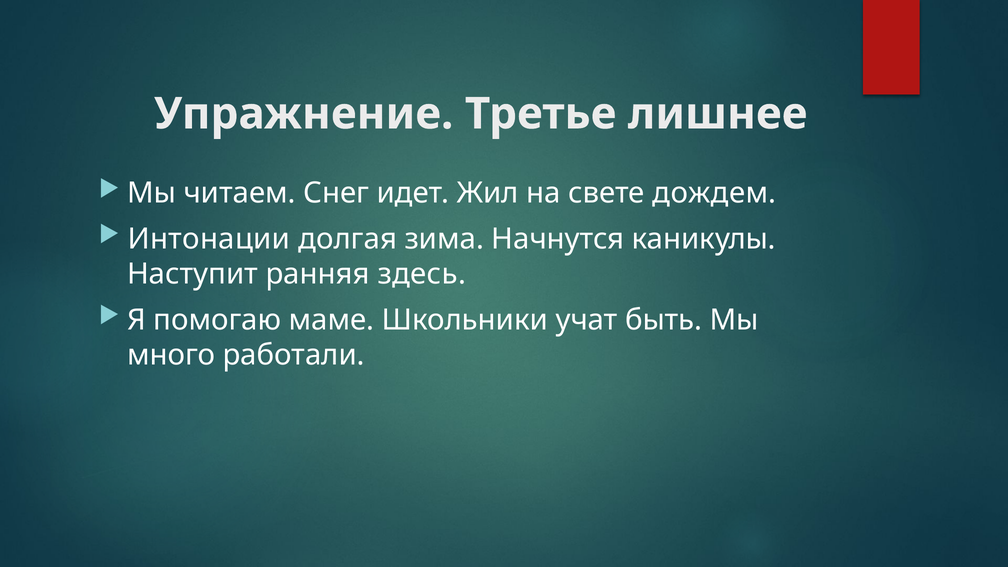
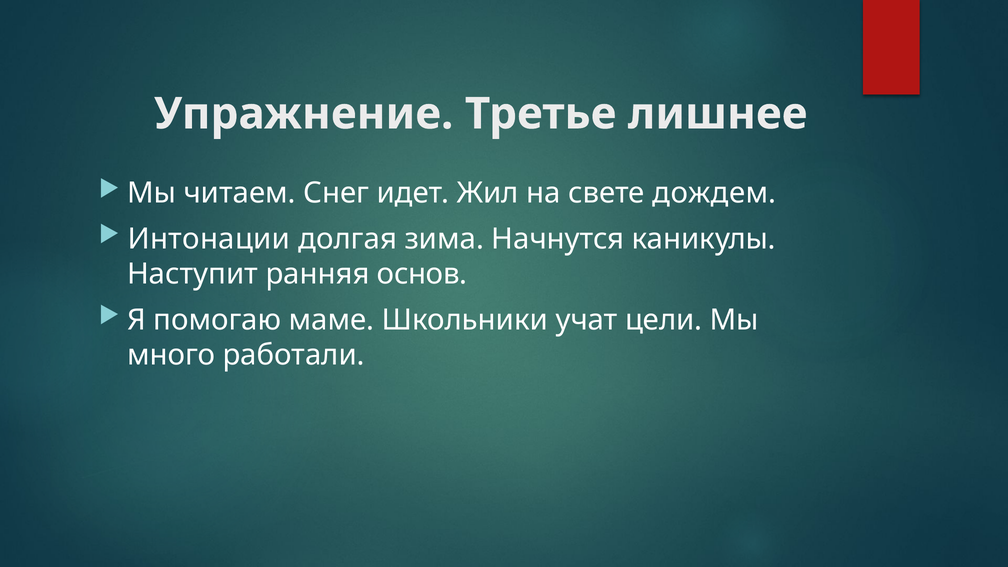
здесь: здесь -> основ
быть: быть -> цели
